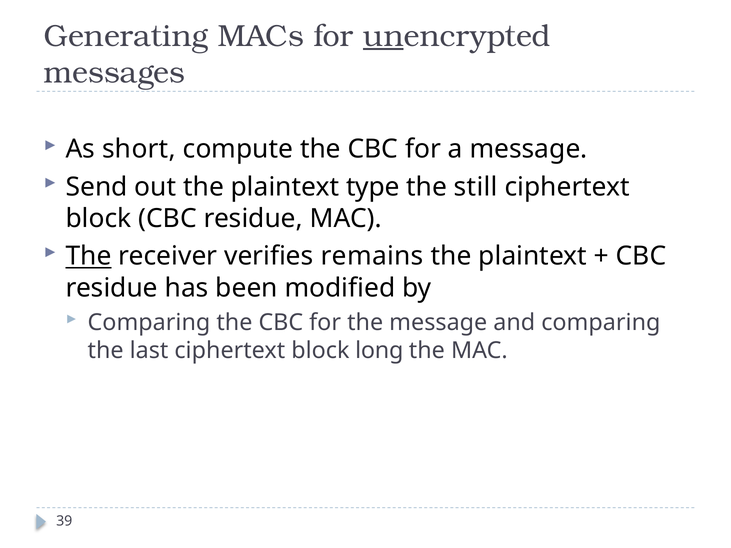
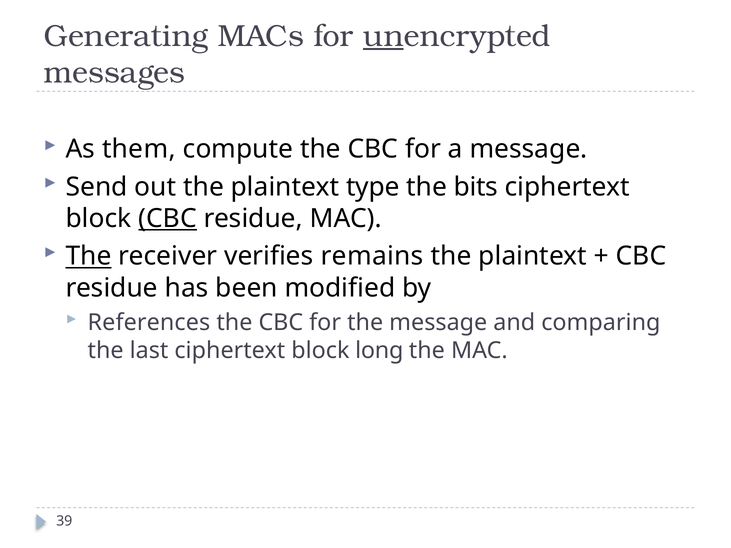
short: short -> them
still: still -> bits
CBC at (168, 219) underline: none -> present
Comparing at (149, 323): Comparing -> References
